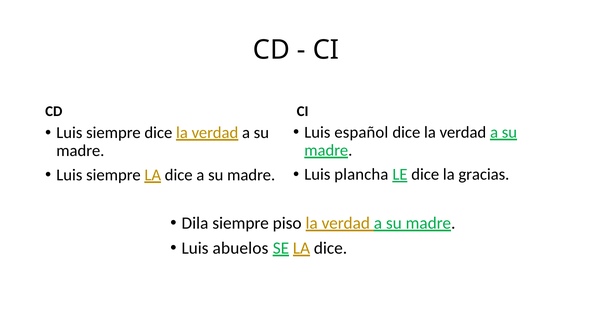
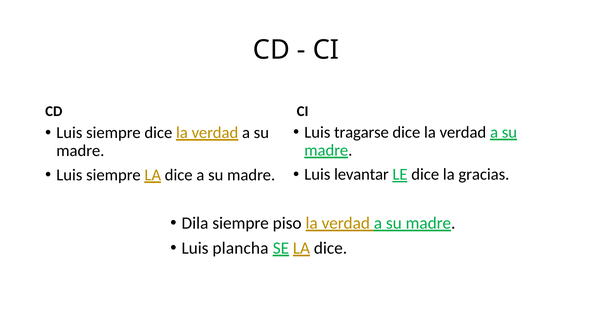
español: español -> tragarse
plancha: plancha -> levantar
abuelos: abuelos -> plancha
